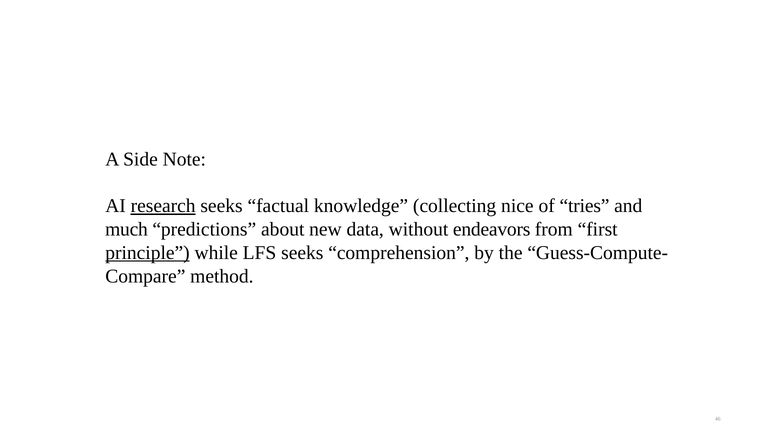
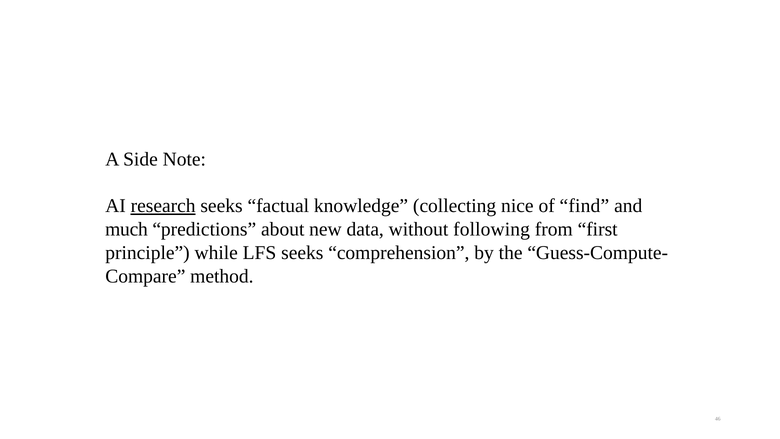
tries: tries -> find
endeavors: endeavors -> following
principle underline: present -> none
